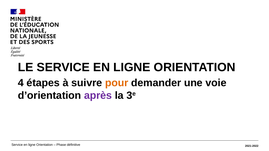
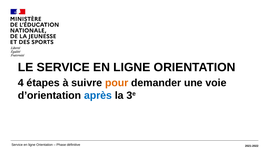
après colour: purple -> blue
